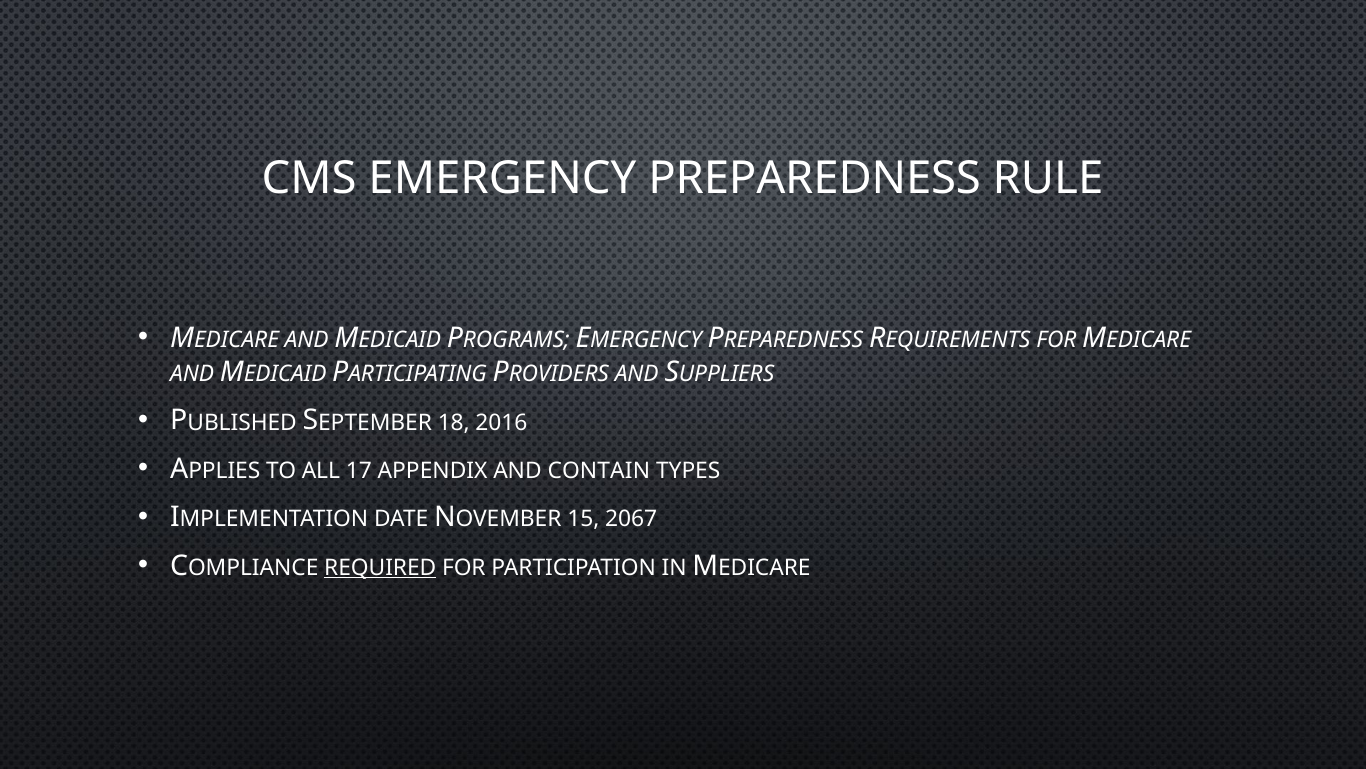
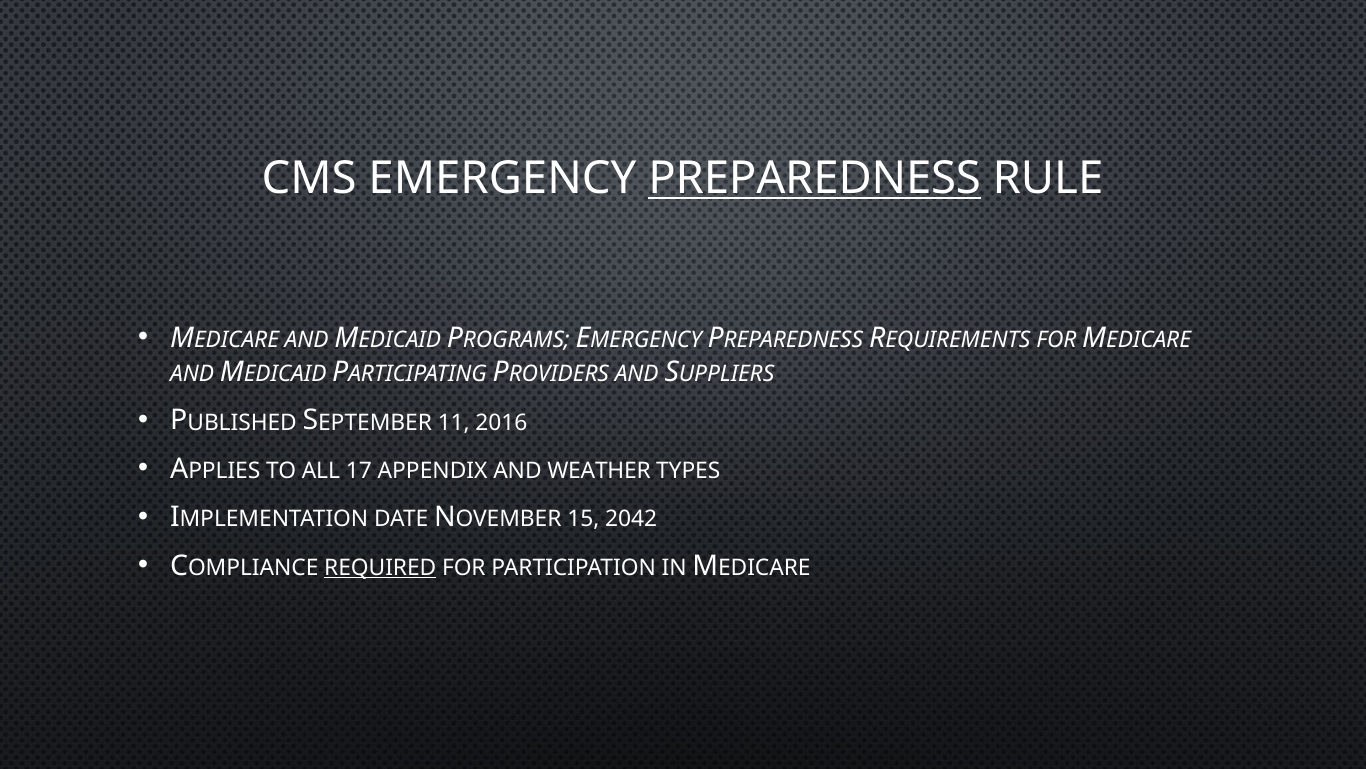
PREPAREDNESS underline: none -> present
18: 18 -> 11
CONTAIN: CONTAIN -> WEATHER
2067: 2067 -> 2042
